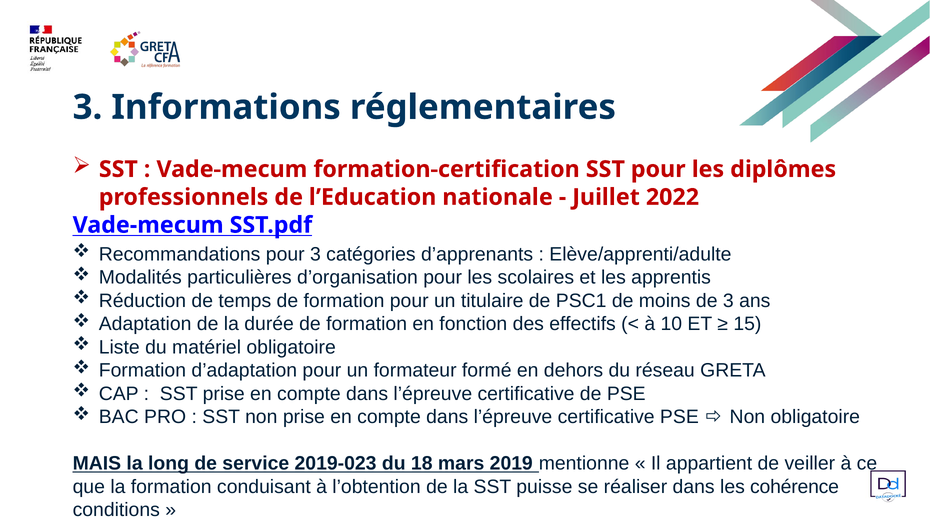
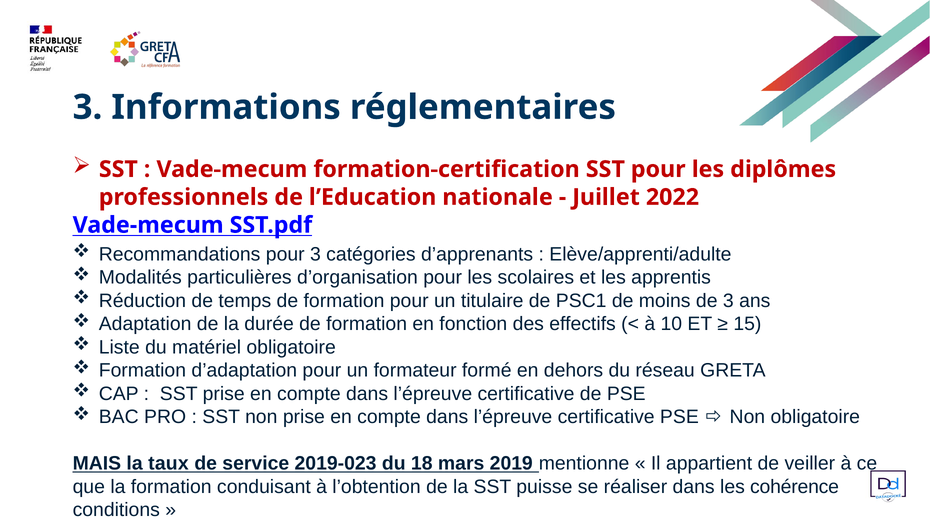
long: long -> taux
